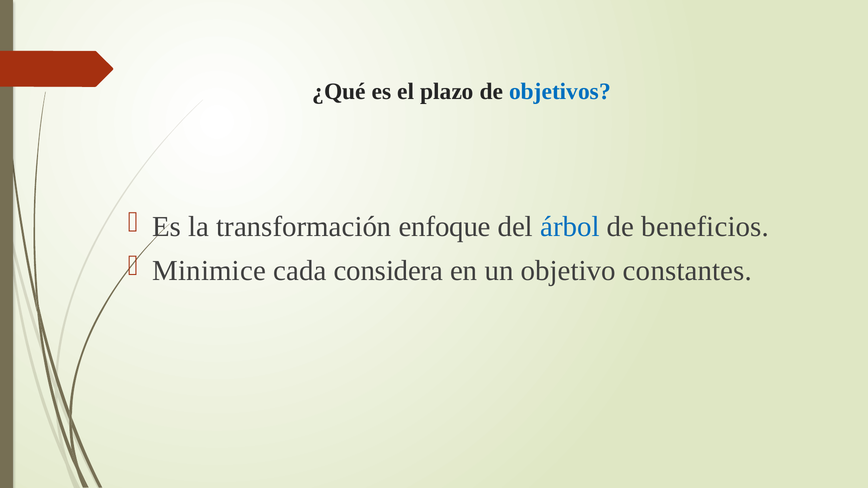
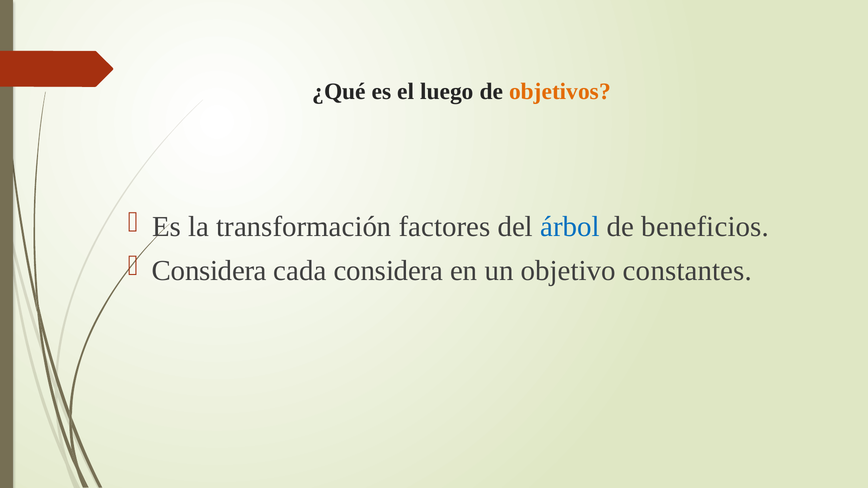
plazo: plazo -> luego
objetivos colour: blue -> orange
enfoque: enfoque -> factores
Minimice at (209, 271): Minimice -> Considera
